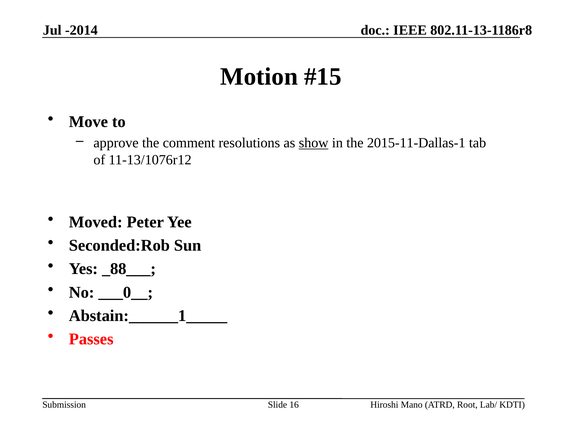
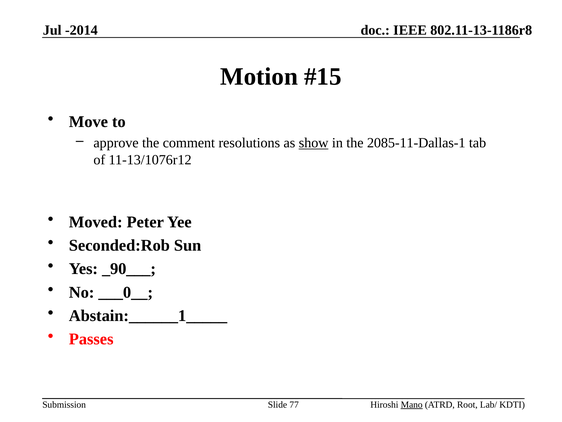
2015-11-Dallas-1: 2015-11-Dallas-1 -> 2085-11-Dallas-1
_88___: _88___ -> _90___
16: 16 -> 77
Mano underline: none -> present
